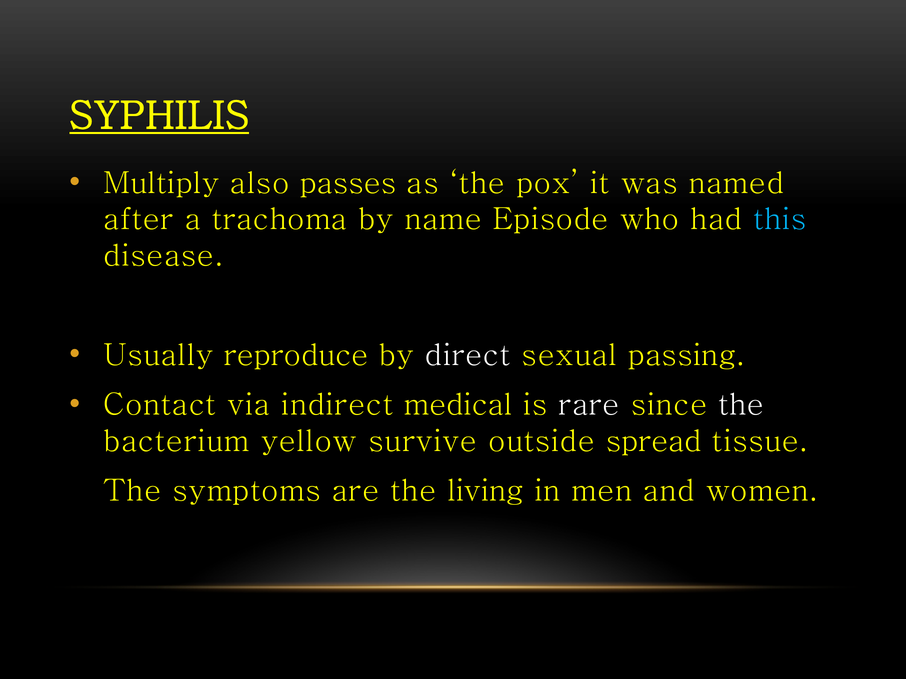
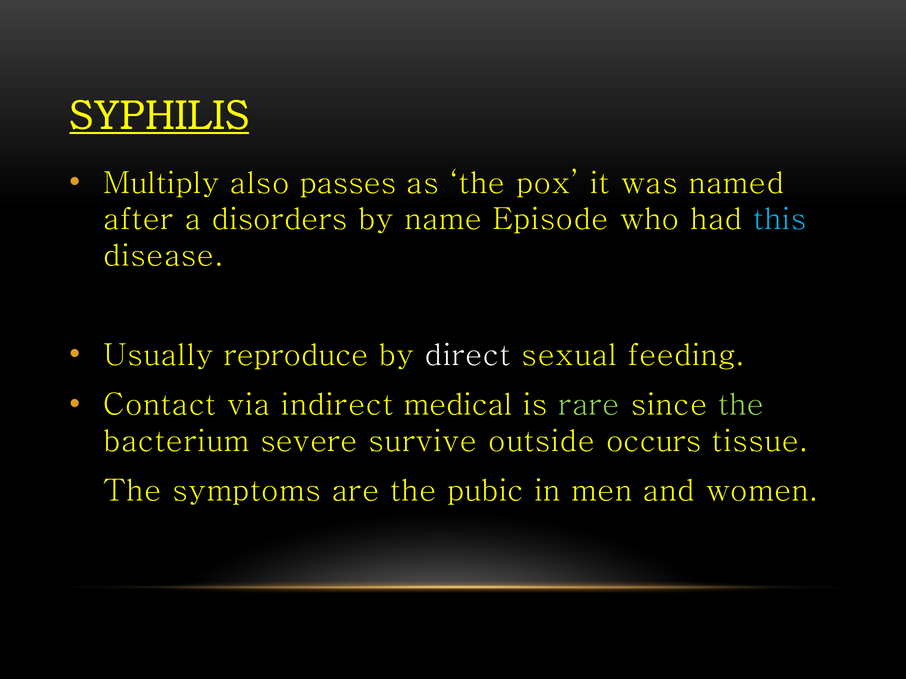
trachoma: trachoma -> disorders
passing: passing -> feeding
rare colour: white -> light green
the at (741, 405) colour: white -> light green
yellow: yellow -> severe
spread: spread -> occurs
living: living -> pubic
